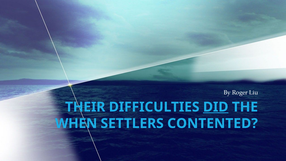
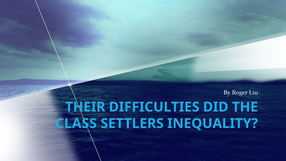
DID underline: present -> none
WHEN: WHEN -> CLASS
CONTENTED: CONTENTED -> INEQUALITY
